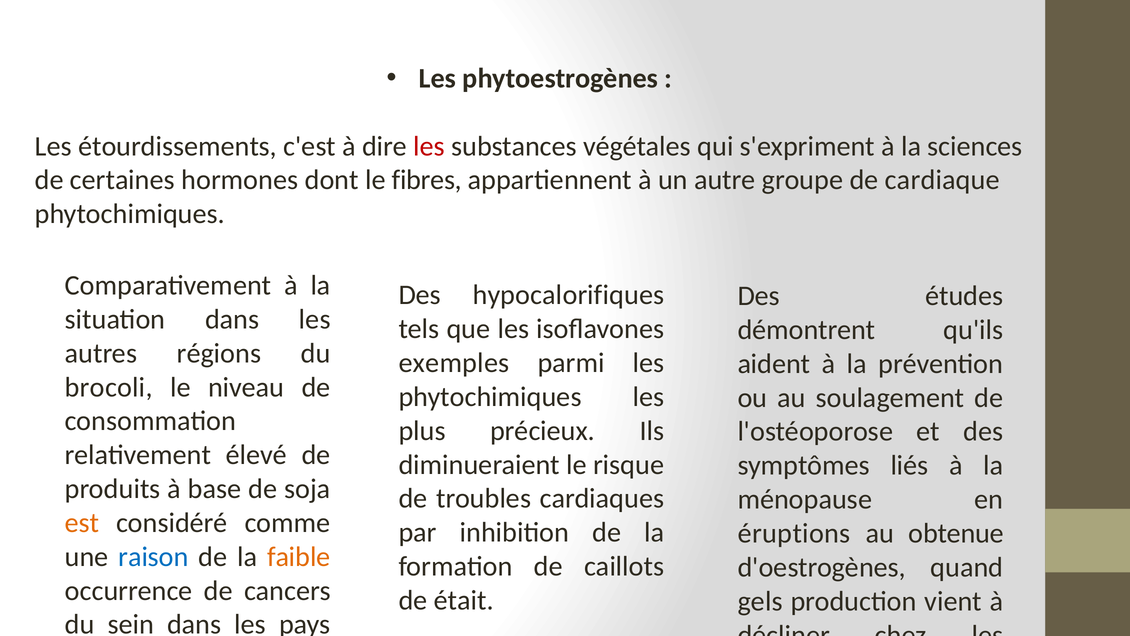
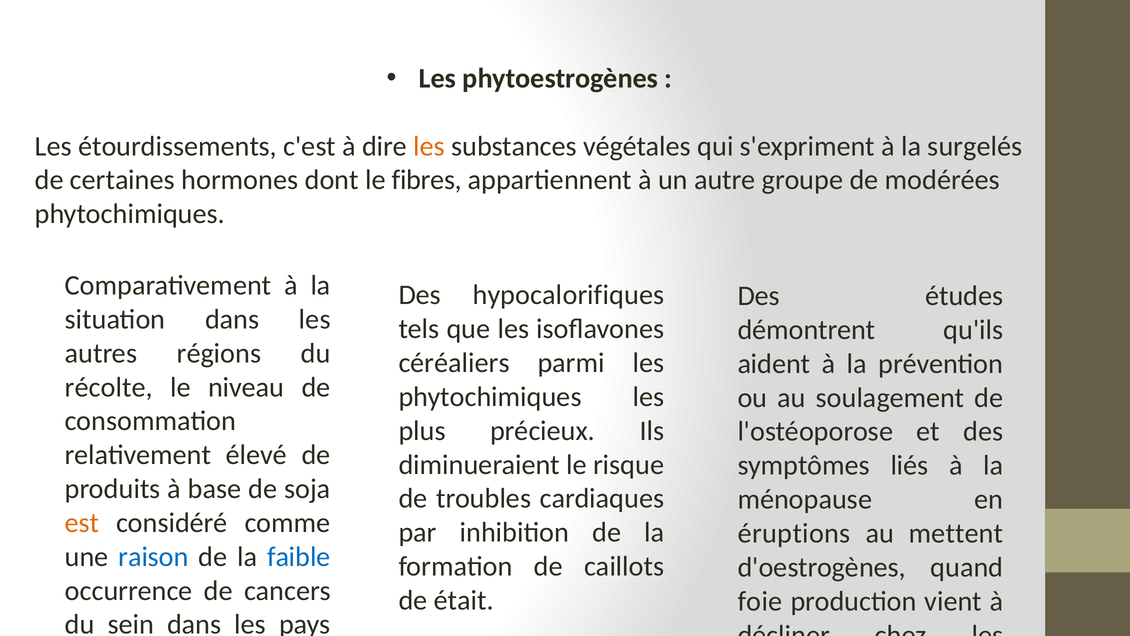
les at (429, 146) colour: red -> orange
sciences: sciences -> surgelés
cardiaque: cardiaque -> modérées
exemples: exemples -> céréaliers
brocoli: brocoli -> récolte
obtenue: obtenue -> mettent
faible colour: orange -> blue
gels: gels -> foie
